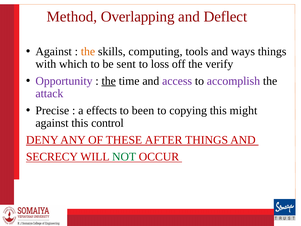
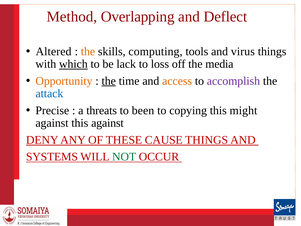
Against at (54, 51): Against -> Altered
ways: ways -> virus
which underline: none -> present
sent: sent -> lack
verify: verify -> media
Opportunity colour: purple -> orange
access colour: purple -> orange
attack colour: purple -> blue
effects: effects -> threats
this control: control -> against
AFTER: AFTER -> CAUSE
SECRECY: SECRECY -> SYSTEMS
